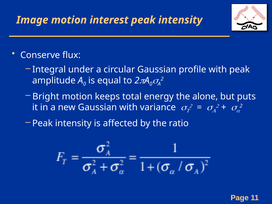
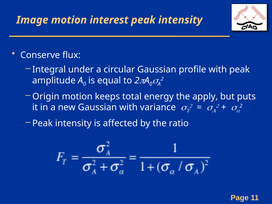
Bright: Bright -> Origin
alone: alone -> apply
